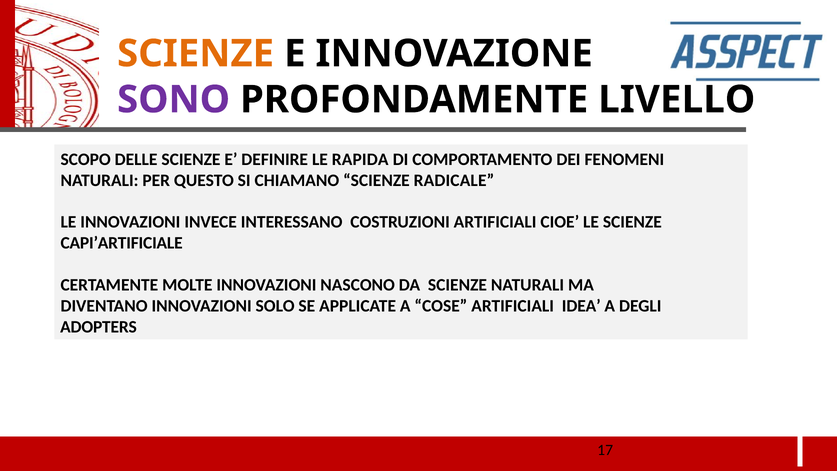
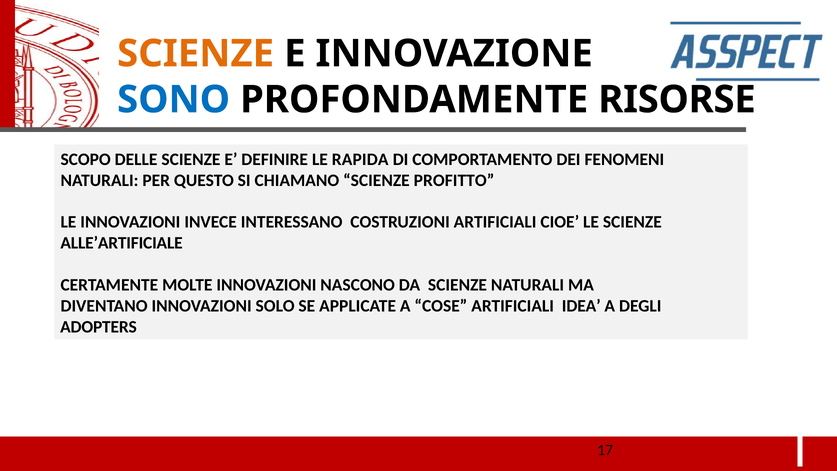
SONO colour: purple -> blue
LIVELLO: LIVELLO -> RISORSE
RADICALE: RADICALE -> PROFITTO
CAPI’ARTIFICIALE: CAPI’ARTIFICIALE -> ALLE’ARTIFICIALE
